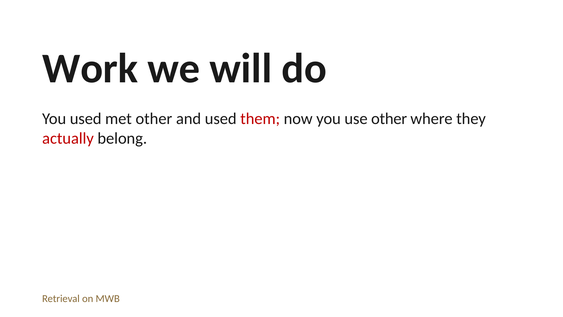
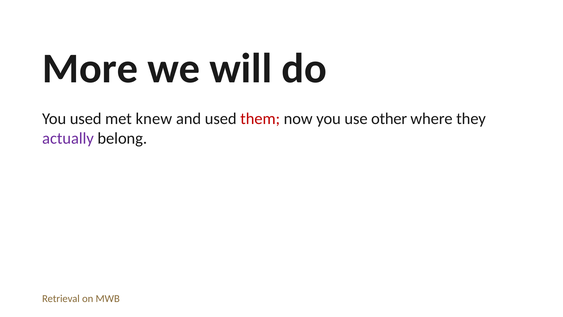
Work: Work -> More
met other: other -> knew
actually colour: red -> purple
